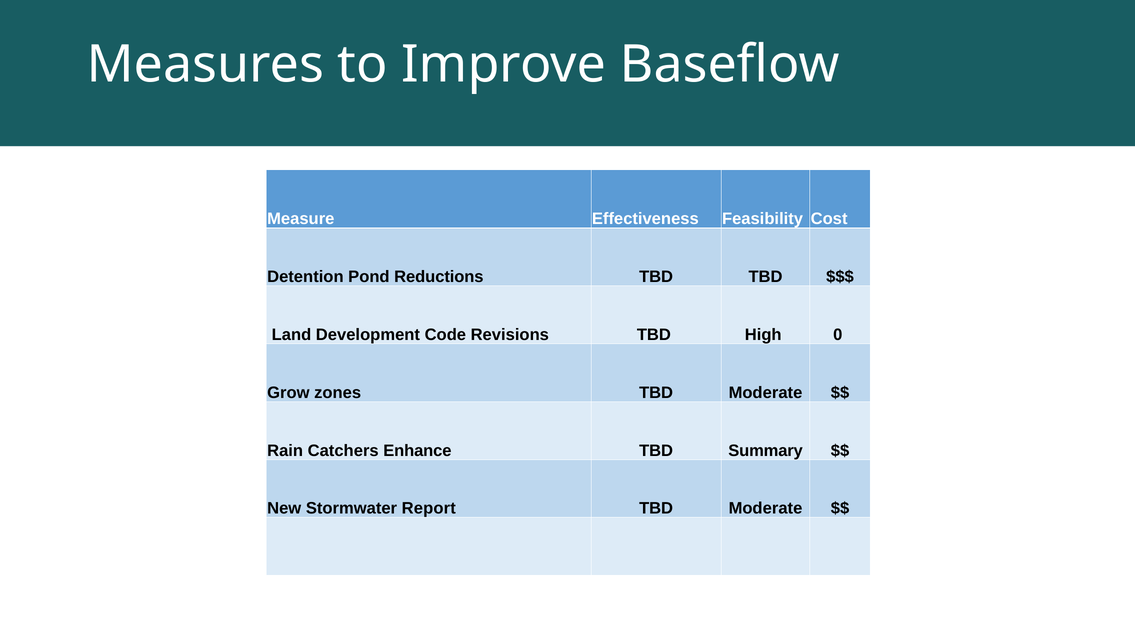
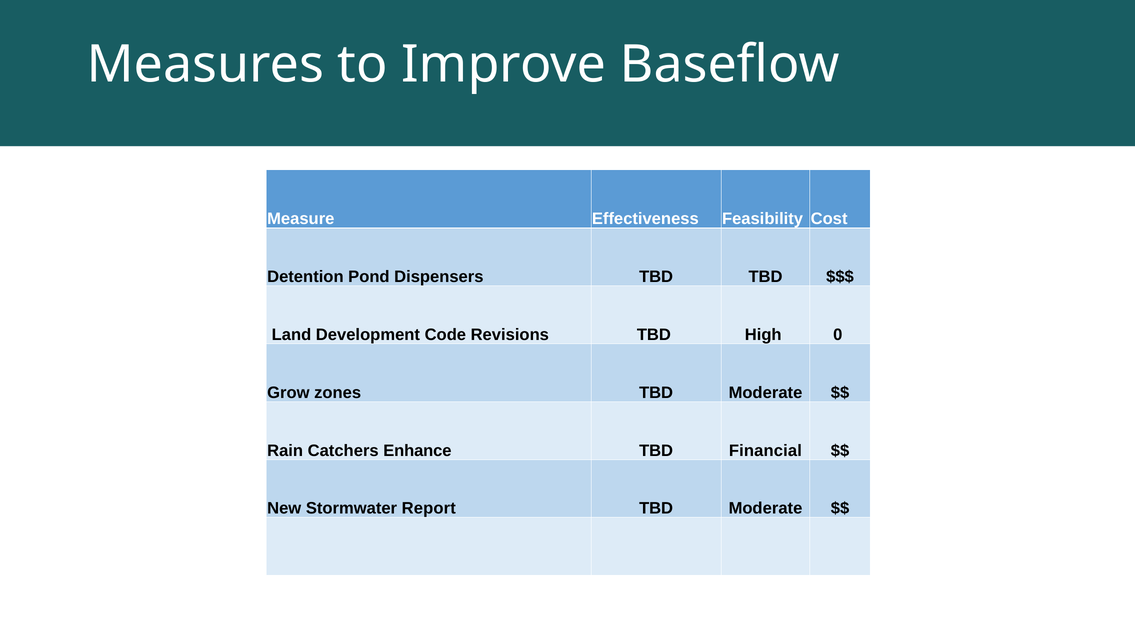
Reductions: Reductions -> Dispensers
Summary: Summary -> Financial
